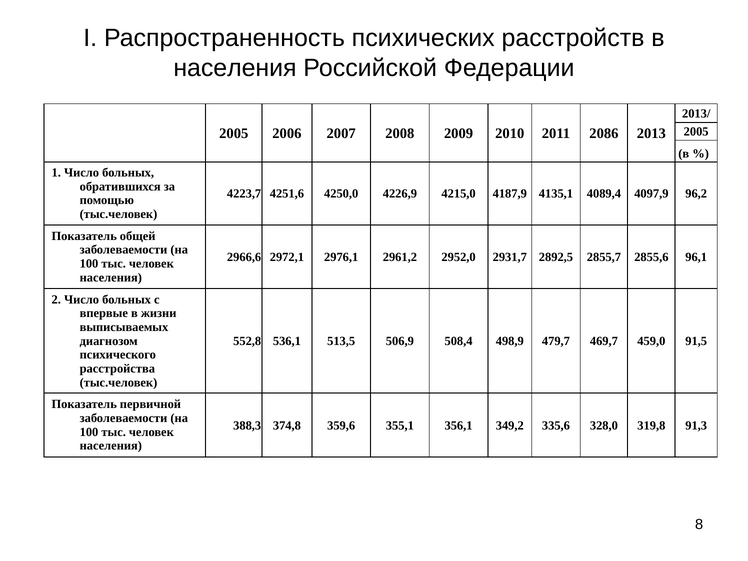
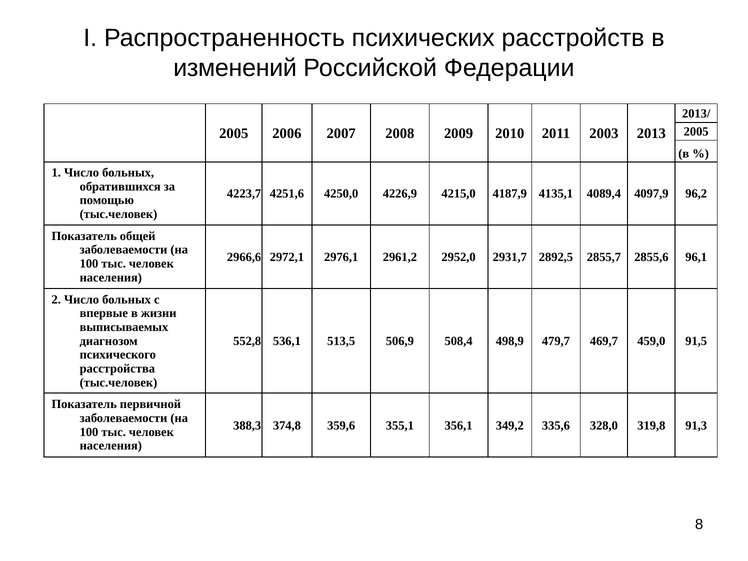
населения at (235, 68): населения -> изменений
2086: 2086 -> 2003
